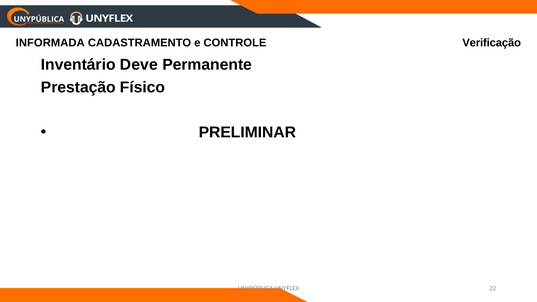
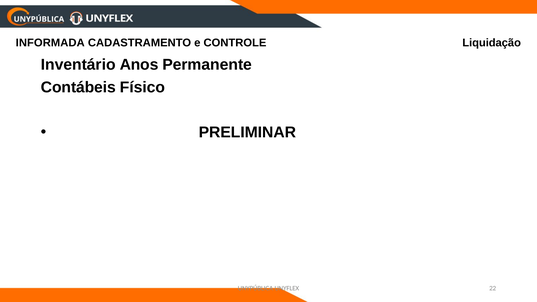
Verificação: Verificação -> Liquidação
Deve: Deve -> Anos
Prestação: Prestação -> Contábeis
